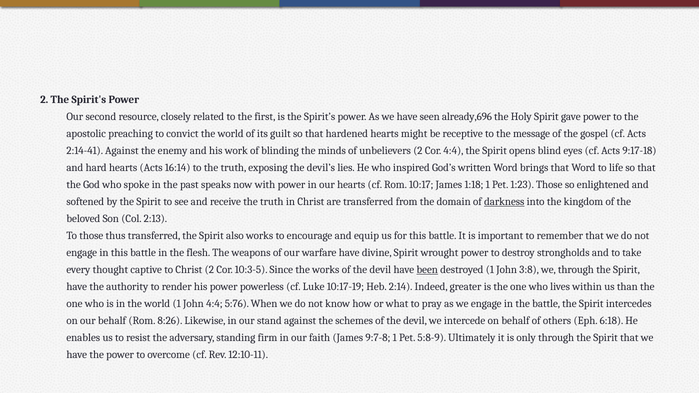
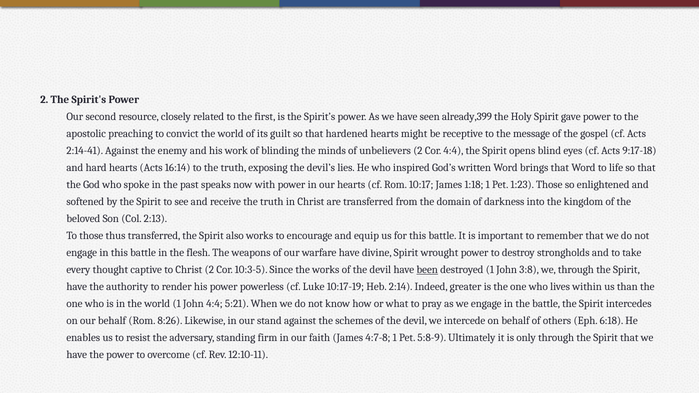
already,696: already,696 -> already,399
darkness underline: present -> none
5:76: 5:76 -> 5:21
9:7-8: 9:7-8 -> 4:7-8
